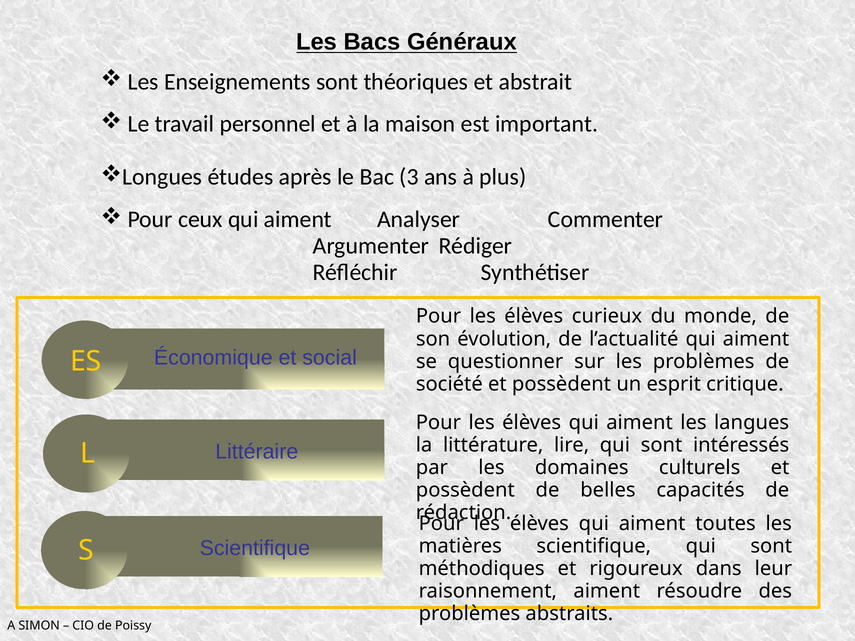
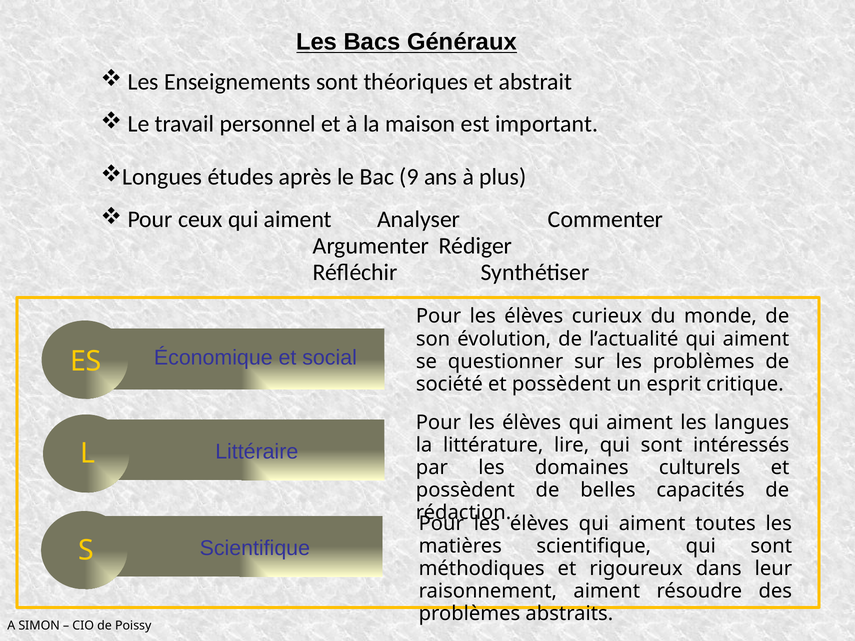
3: 3 -> 9
